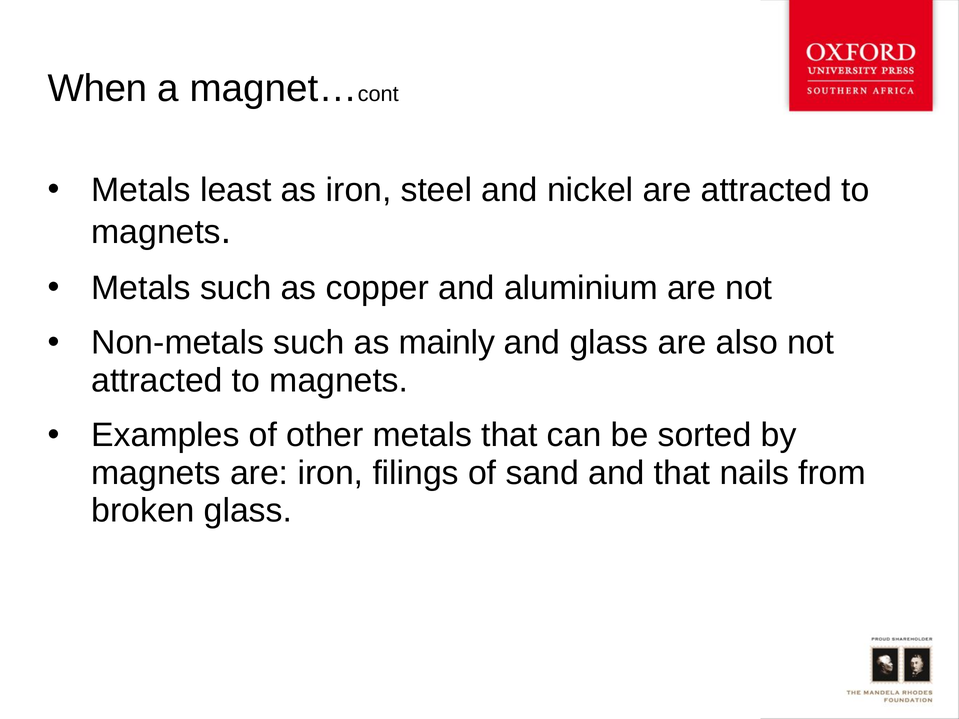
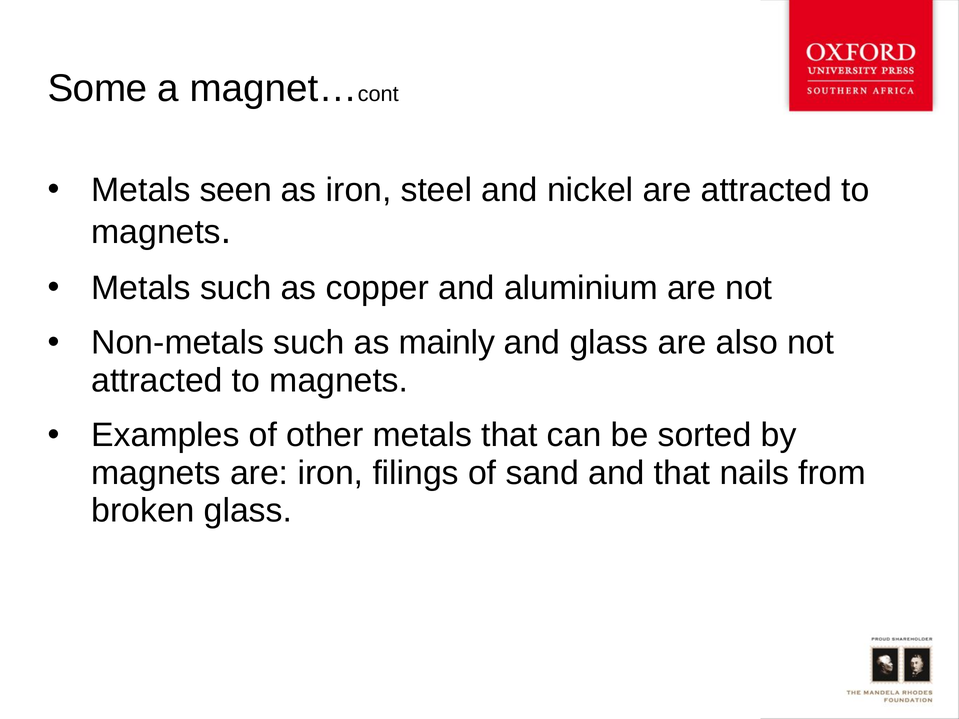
When: When -> Some
least: least -> seen
